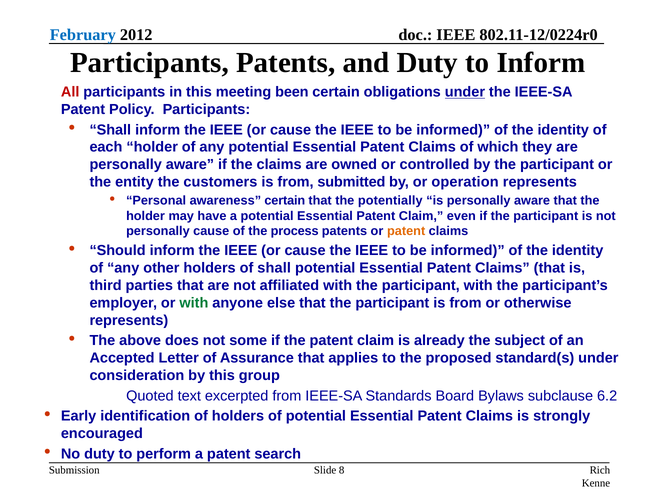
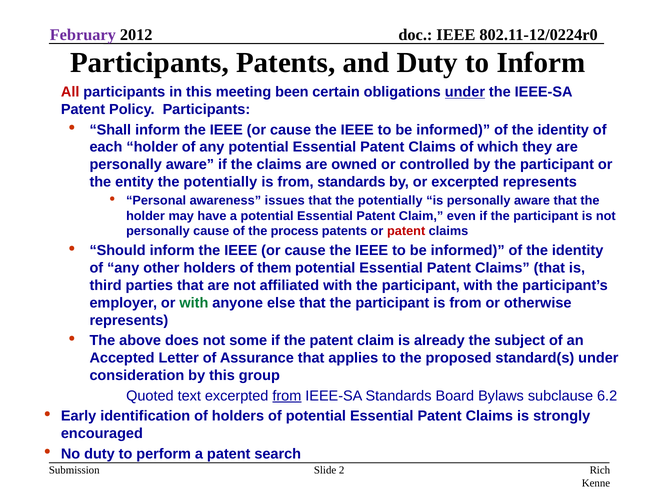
February colour: blue -> purple
entity the customers: customers -> potentially
from submitted: submitted -> standards
or operation: operation -> excerpted
awareness certain: certain -> issues
patent at (406, 231) colour: orange -> red
of shall: shall -> them
from at (287, 396) underline: none -> present
8: 8 -> 2
